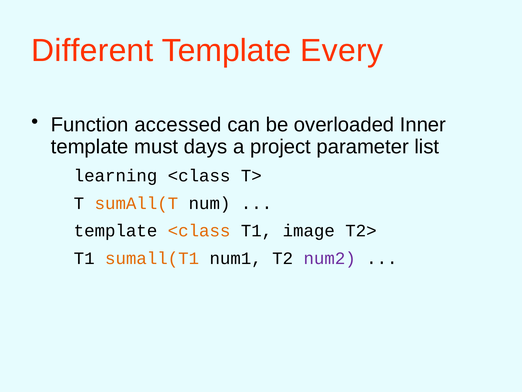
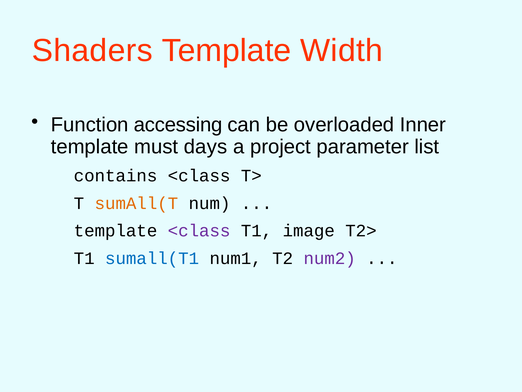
Different: Different -> Shaders
Every: Every -> Width
accessed: accessed -> accessing
learning: learning -> contains
<class at (199, 231) colour: orange -> purple
sumall(T1 colour: orange -> blue
